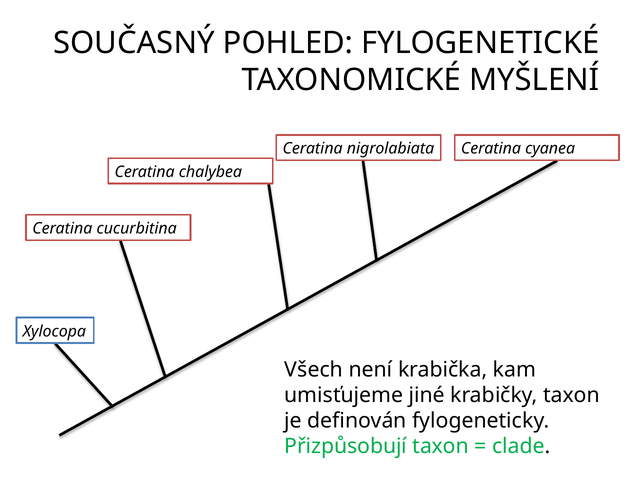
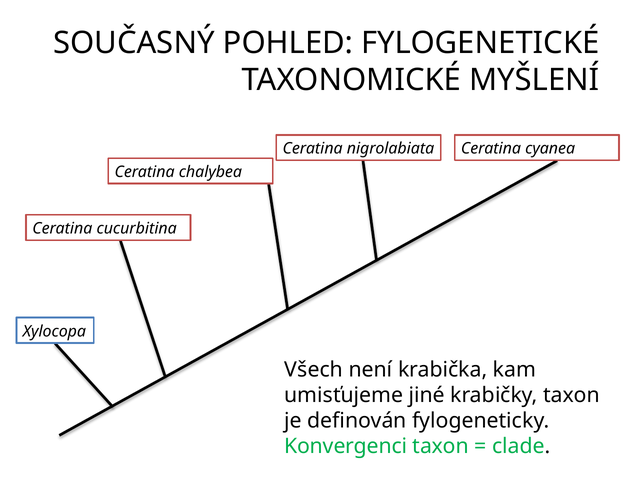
Přizpůsobují: Přizpůsobují -> Konvergenci
